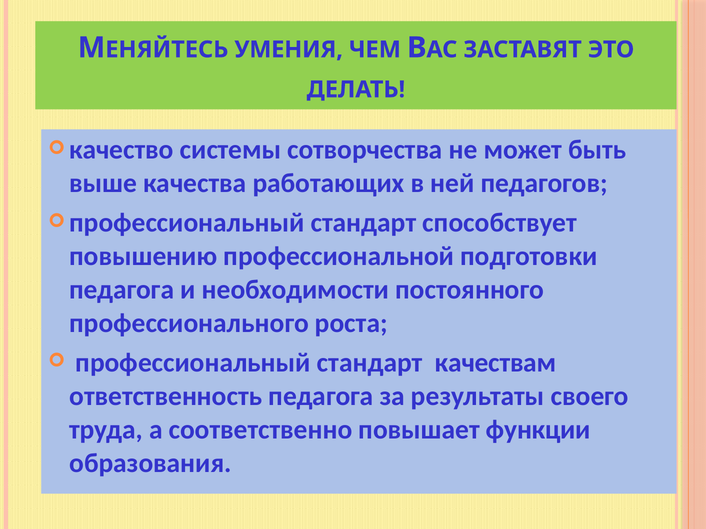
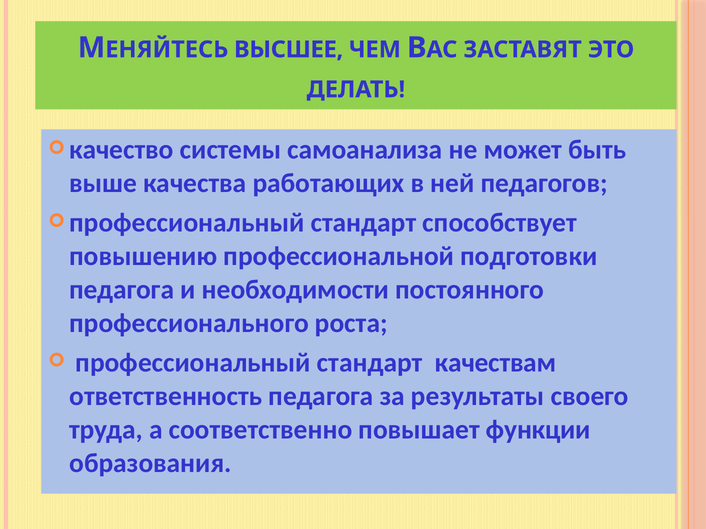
УМЕНИЯ: УМЕНИЯ -> ВЫСШЕЕ
сотворчества: сотворчества -> самоанализа
